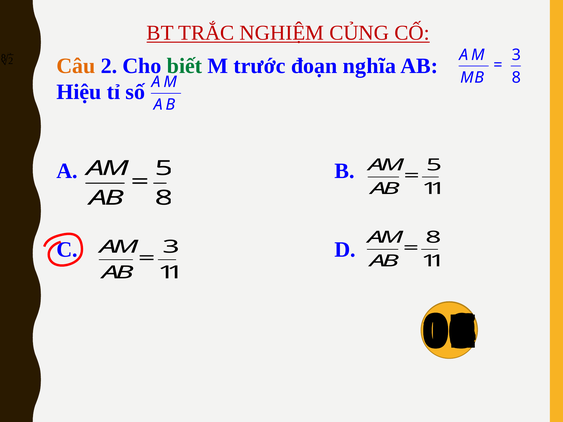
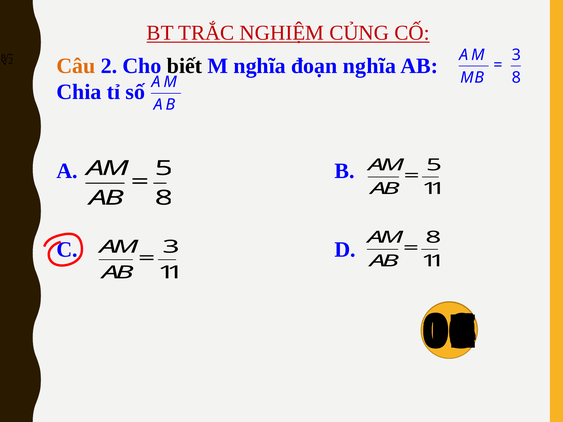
biết colour: green -> black
M trước: trước -> nghĩa
Hiệu: Hiệu -> Chia
